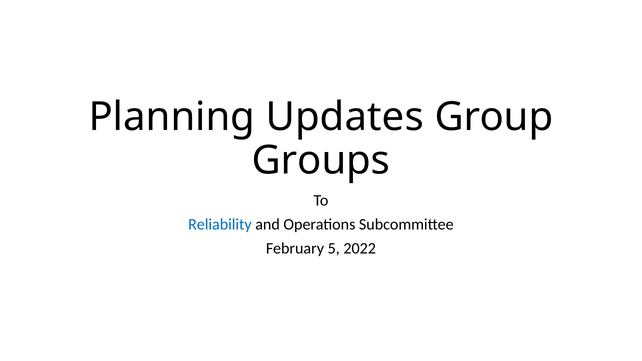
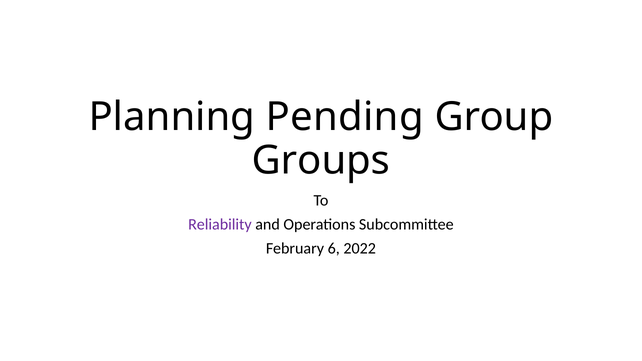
Updates: Updates -> Pending
Reliability colour: blue -> purple
5: 5 -> 6
